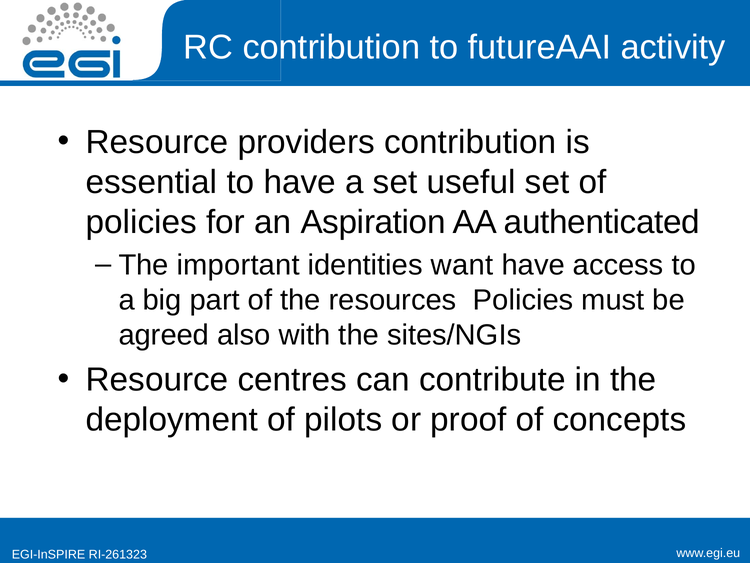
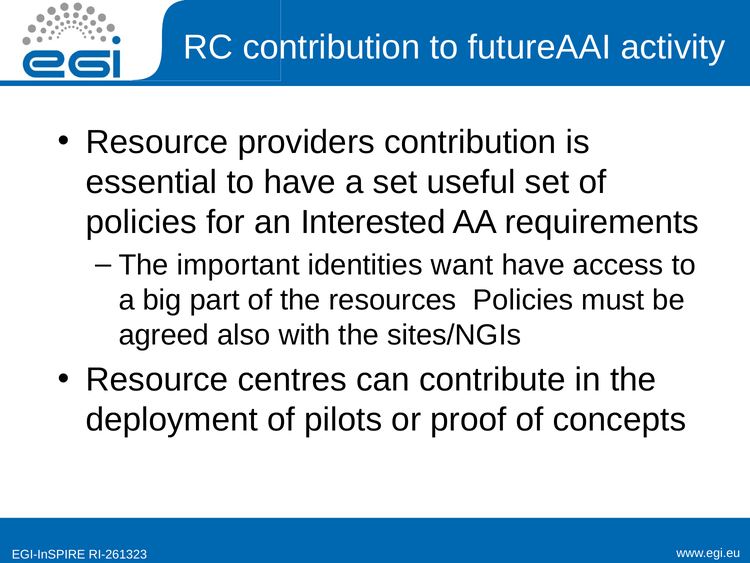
Aspiration: Aspiration -> Interested
authenticated: authenticated -> requirements
